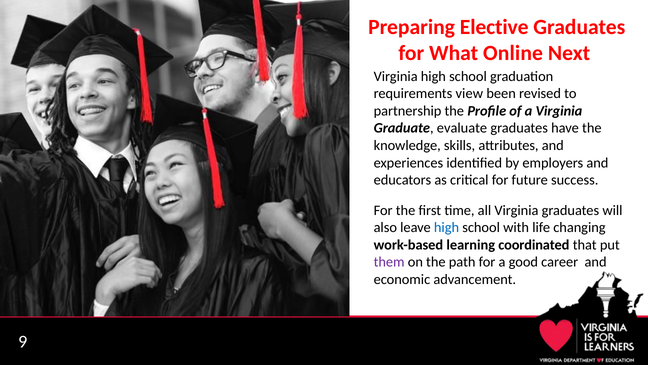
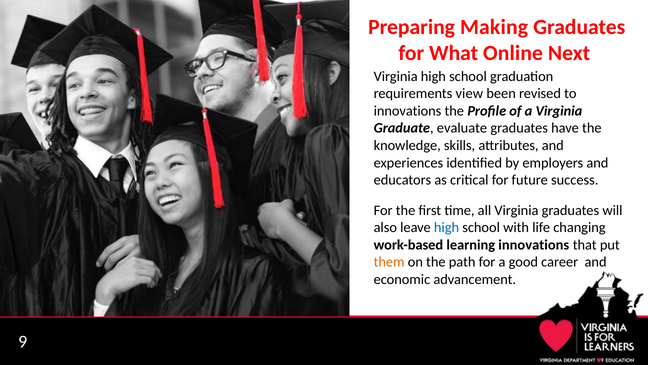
Elective: Elective -> Making
partnership at (408, 111): partnership -> innovations
learning coordinated: coordinated -> innovations
them colour: purple -> orange
